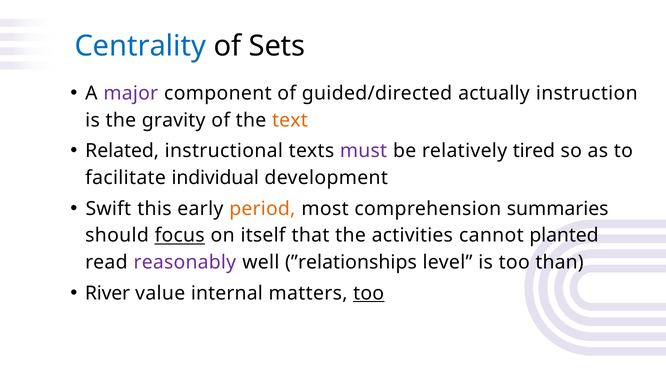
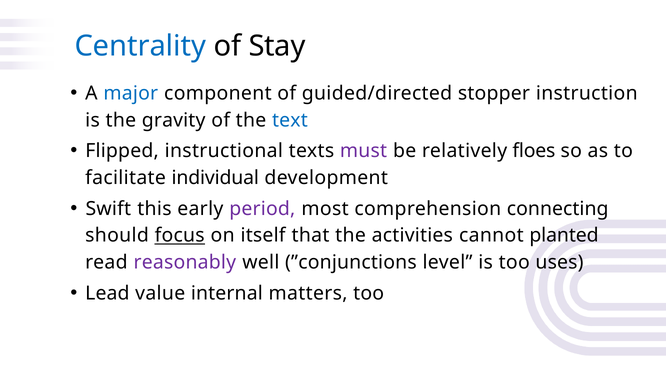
Sets: Sets -> Stay
major colour: purple -> blue
actually: actually -> stopper
text colour: orange -> blue
Related: Related -> Flipped
tired: tired -> floes
period colour: orange -> purple
summaries: summaries -> connecting
”relationships: ”relationships -> ”conjunctions
than: than -> uses
River: River -> Lead
too at (369, 293) underline: present -> none
